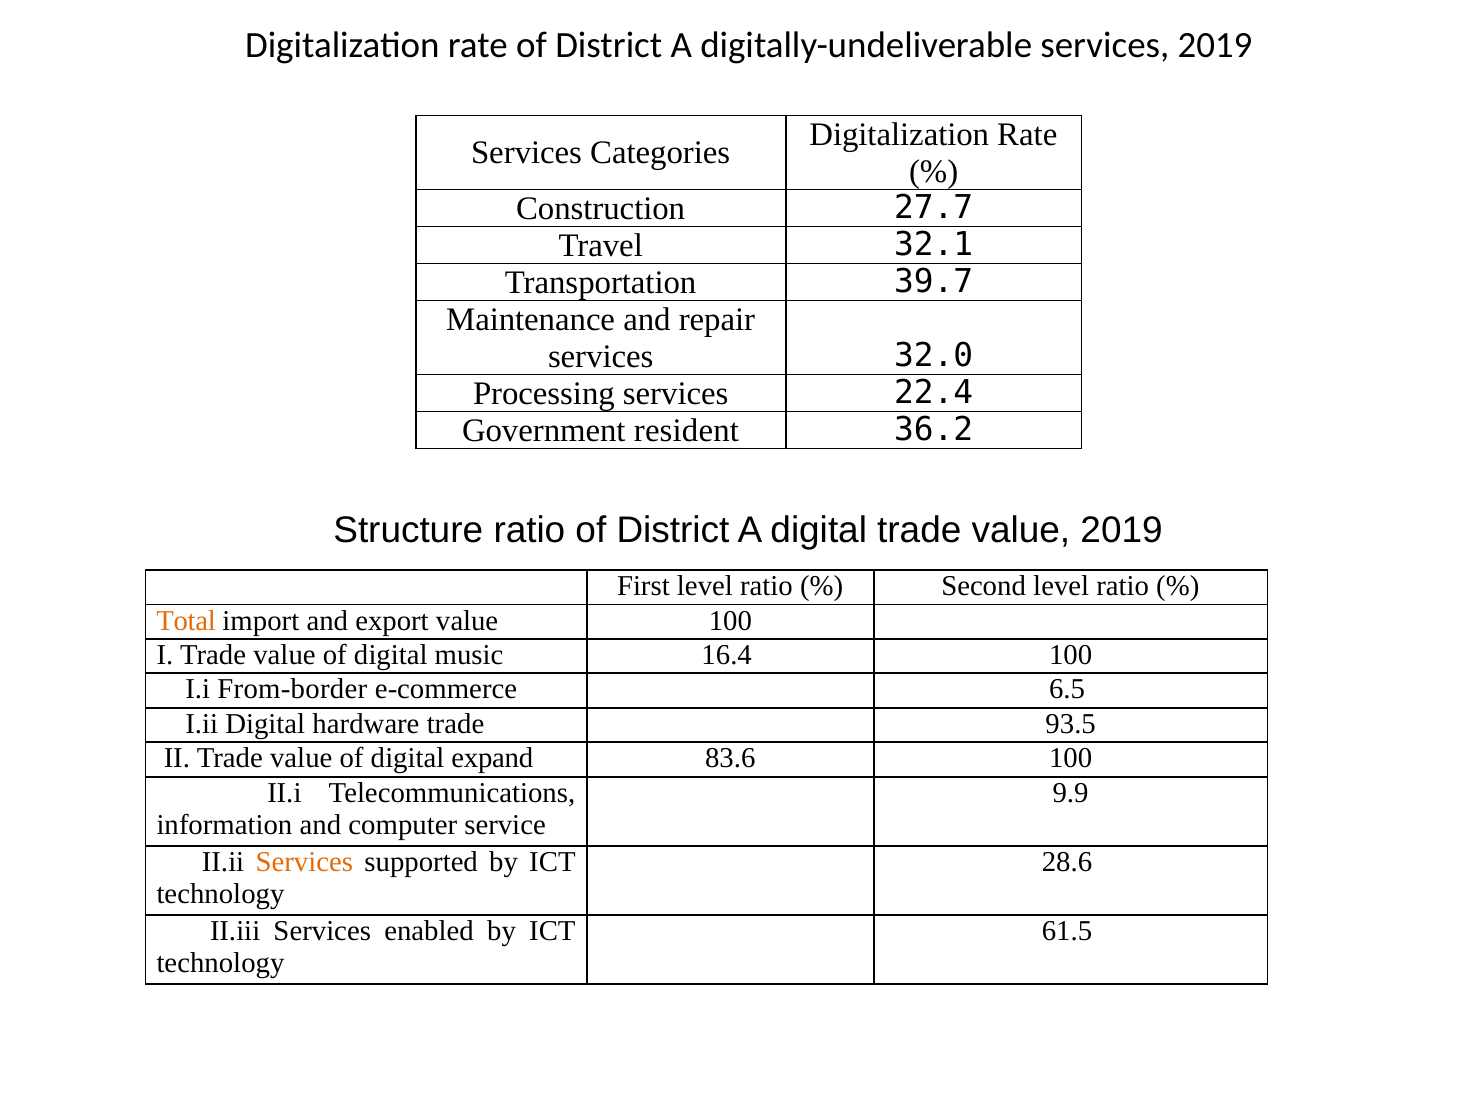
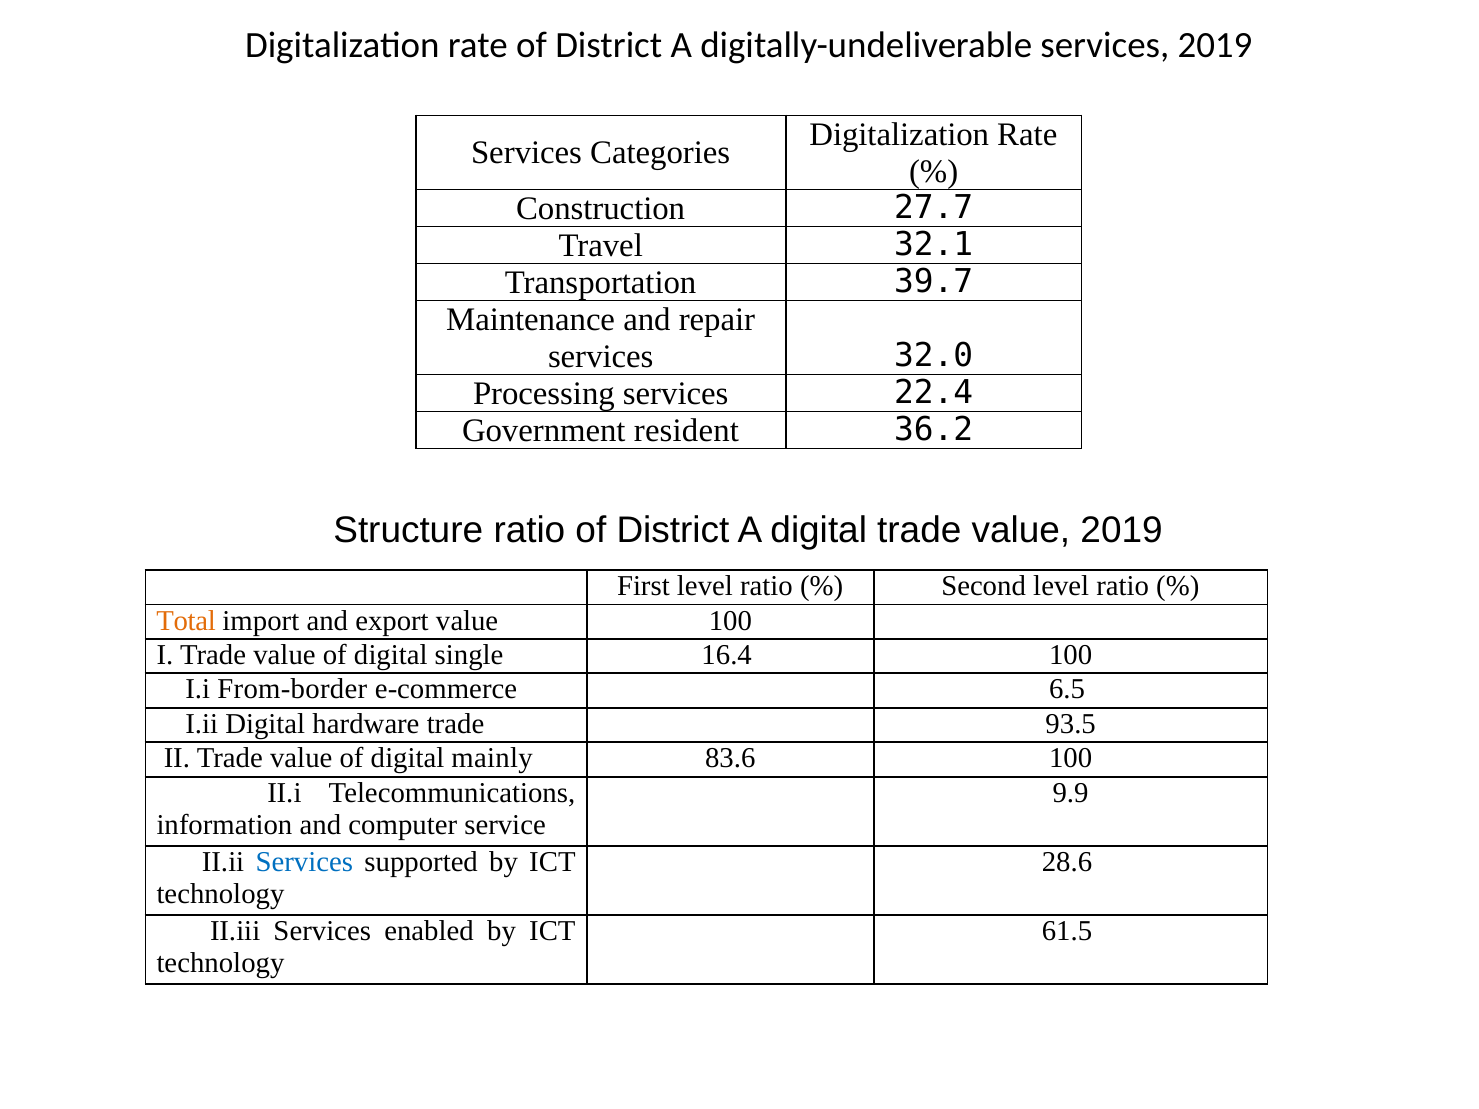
music: music -> single
expand: expand -> mainly
Services at (304, 862) colour: orange -> blue
